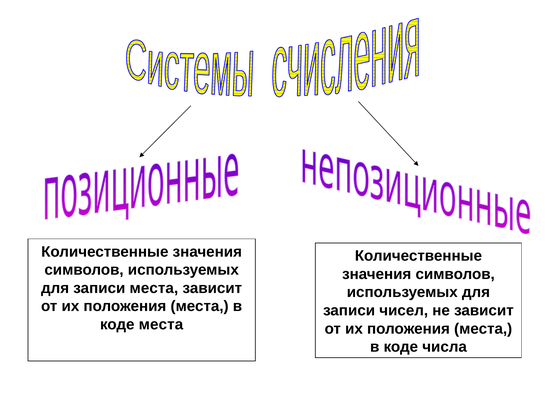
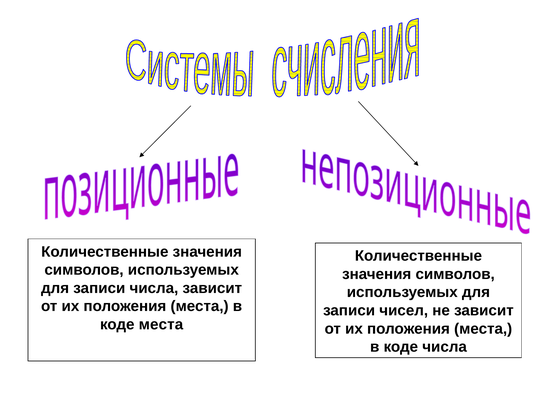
записи места: места -> числа
